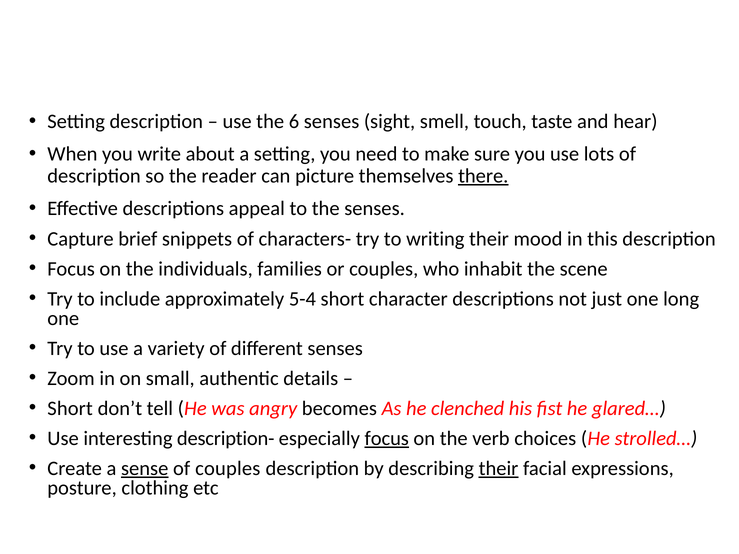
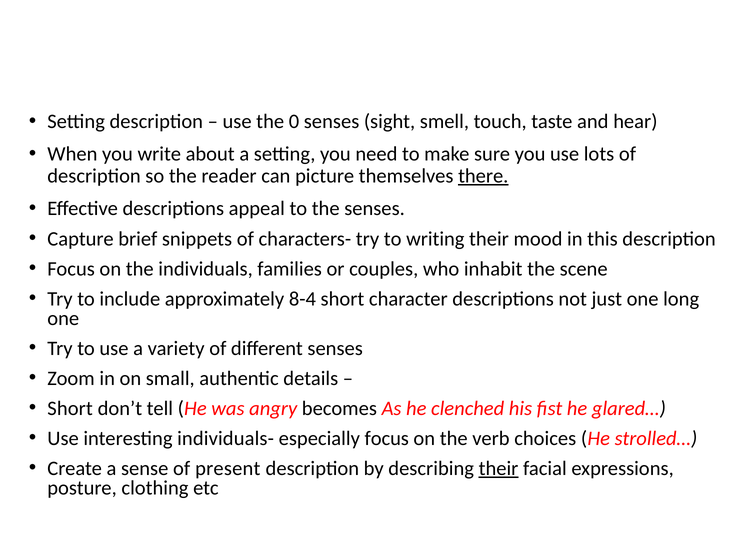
6: 6 -> 0
5-4: 5-4 -> 8-4
description-: description- -> individuals-
focus at (387, 439) underline: present -> none
sense underline: present -> none
of couples: couples -> present
